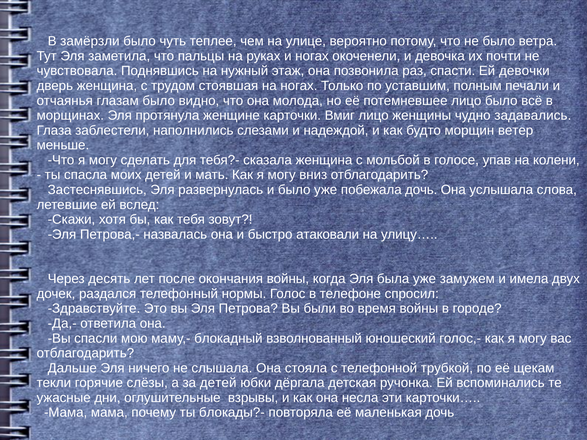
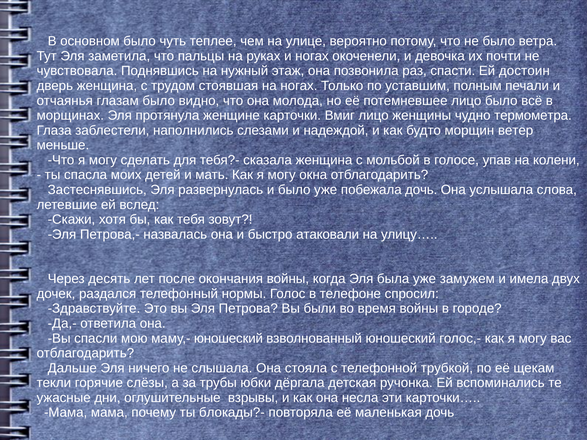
замёрзли: замёрзли -> основном
девочки: девочки -> достоин
задавались: задавались -> термометра
вниз: вниз -> окна
маму,- блокадный: блокадный -> юношеский
за детей: детей -> трубы
